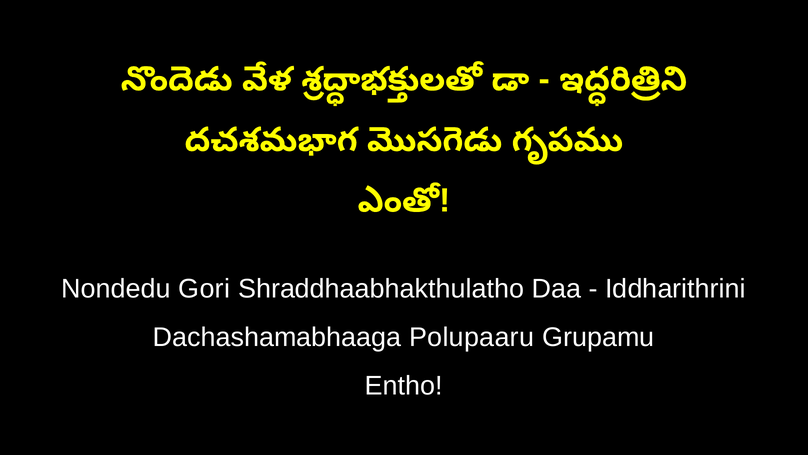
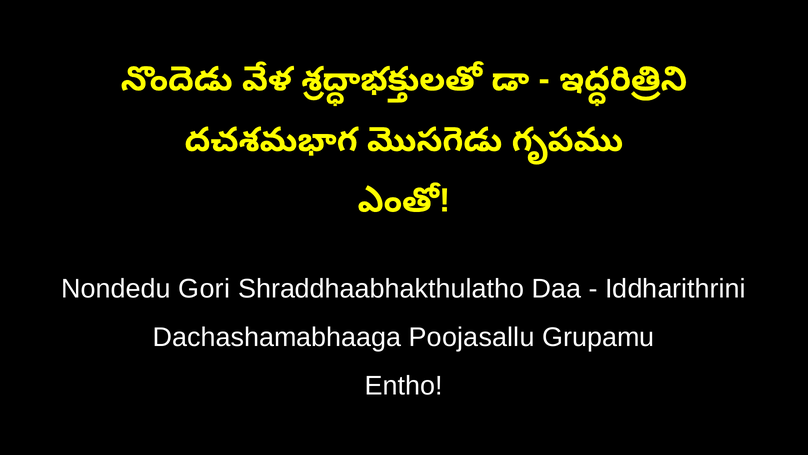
Polupaaru: Polupaaru -> Poojasallu
